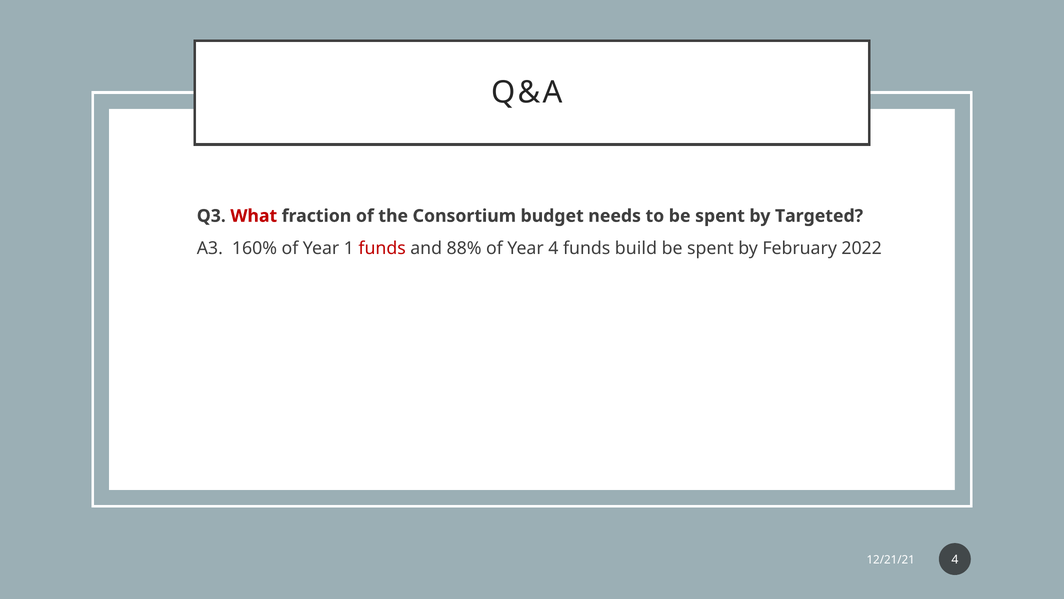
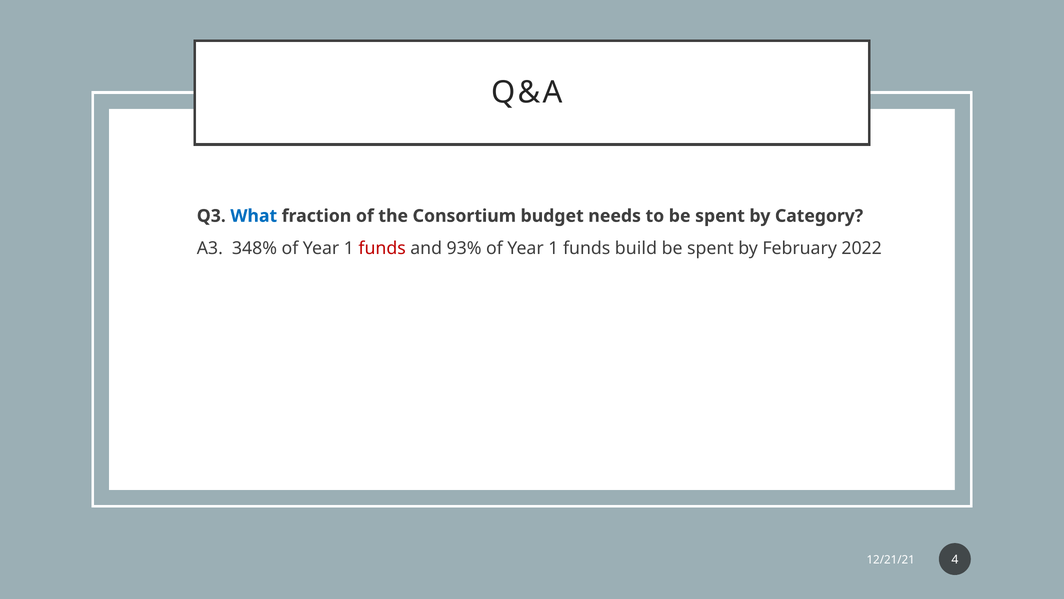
What colour: red -> blue
Targeted: Targeted -> Category
160%: 160% -> 348%
88%: 88% -> 93%
4 at (553, 248): 4 -> 1
